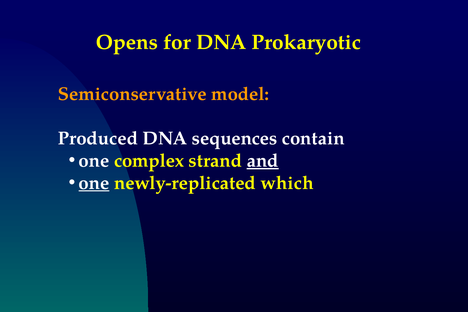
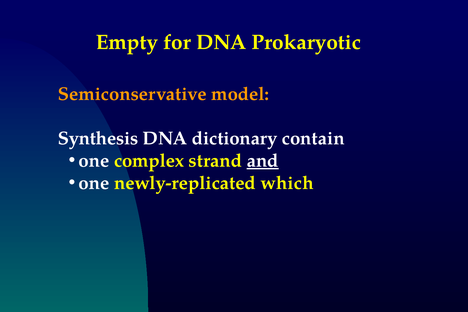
Opens: Opens -> Empty
Produced: Produced -> Synthesis
sequences: sequences -> dictionary
one at (94, 183) underline: present -> none
